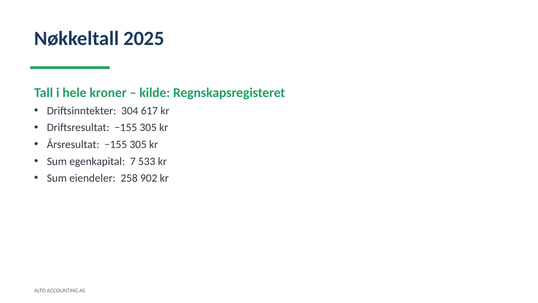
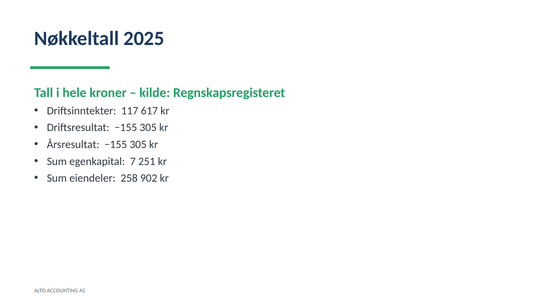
304: 304 -> 117
533: 533 -> 251
